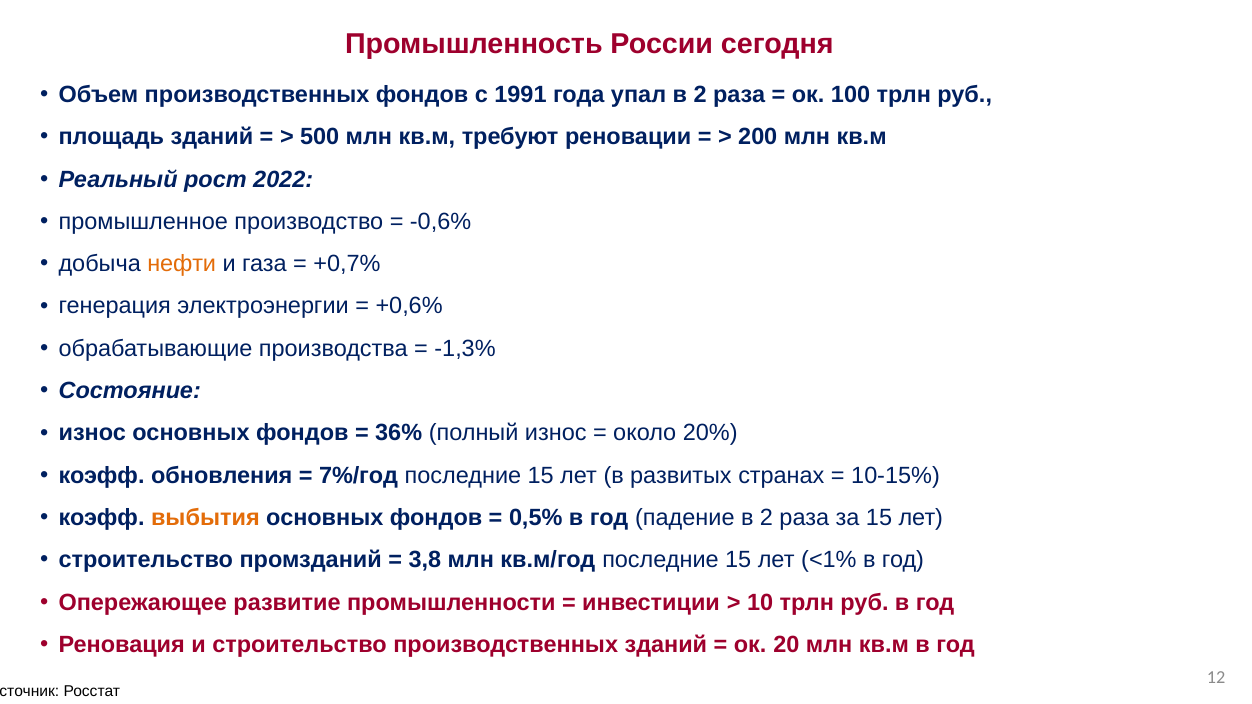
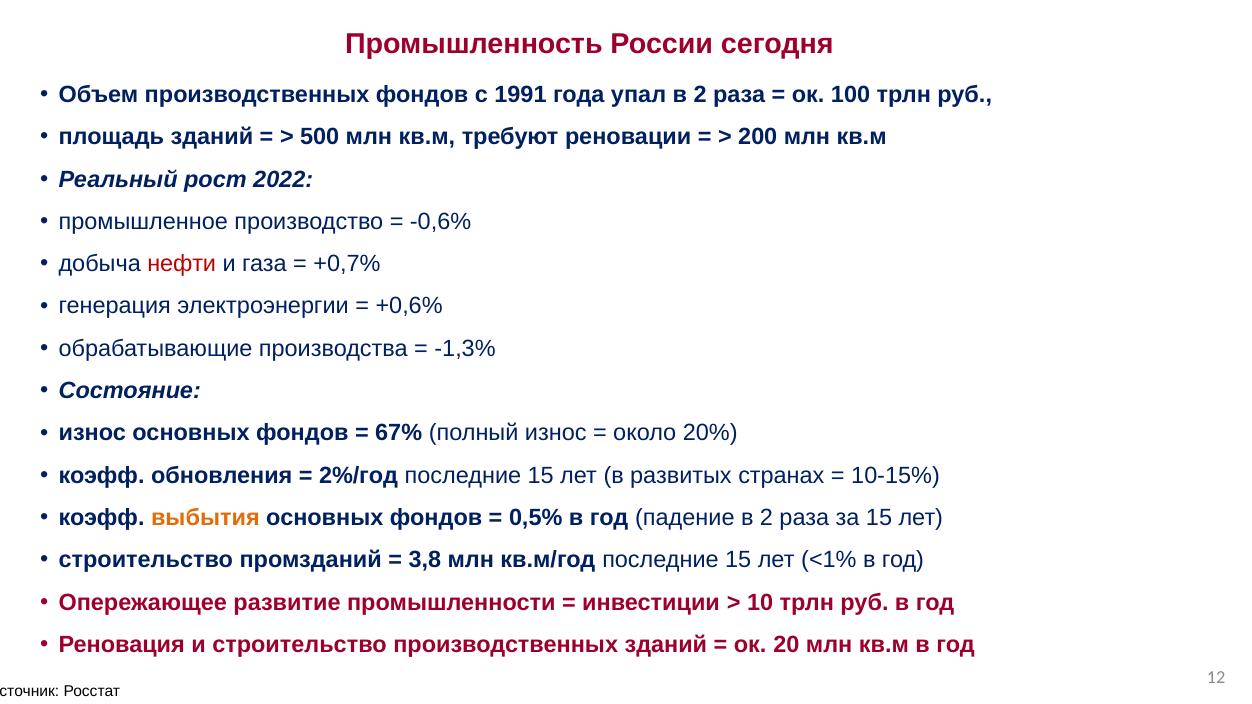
нефти colour: orange -> red
36%: 36% -> 67%
7%/год: 7%/год -> 2%/год
